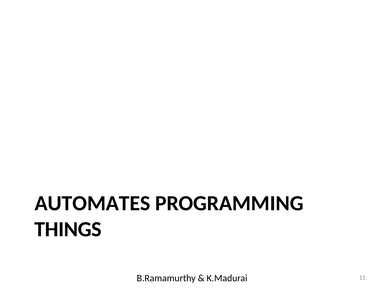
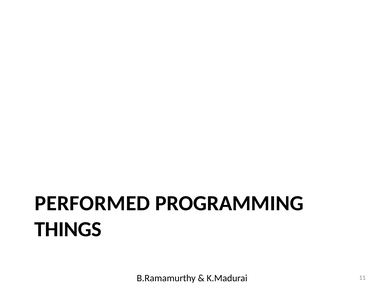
AUTOMATES: AUTOMATES -> PERFORMED
